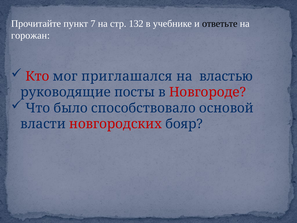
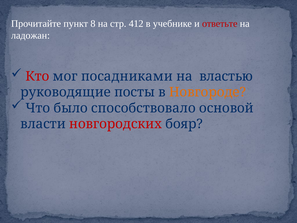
7: 7 -> 8
132: 132 -> 412
ответьте colour: black -> red
горожан: горожан -> ладожан
приглашался: приглашался -> посадниками
Новгороде colour: red -> orange
